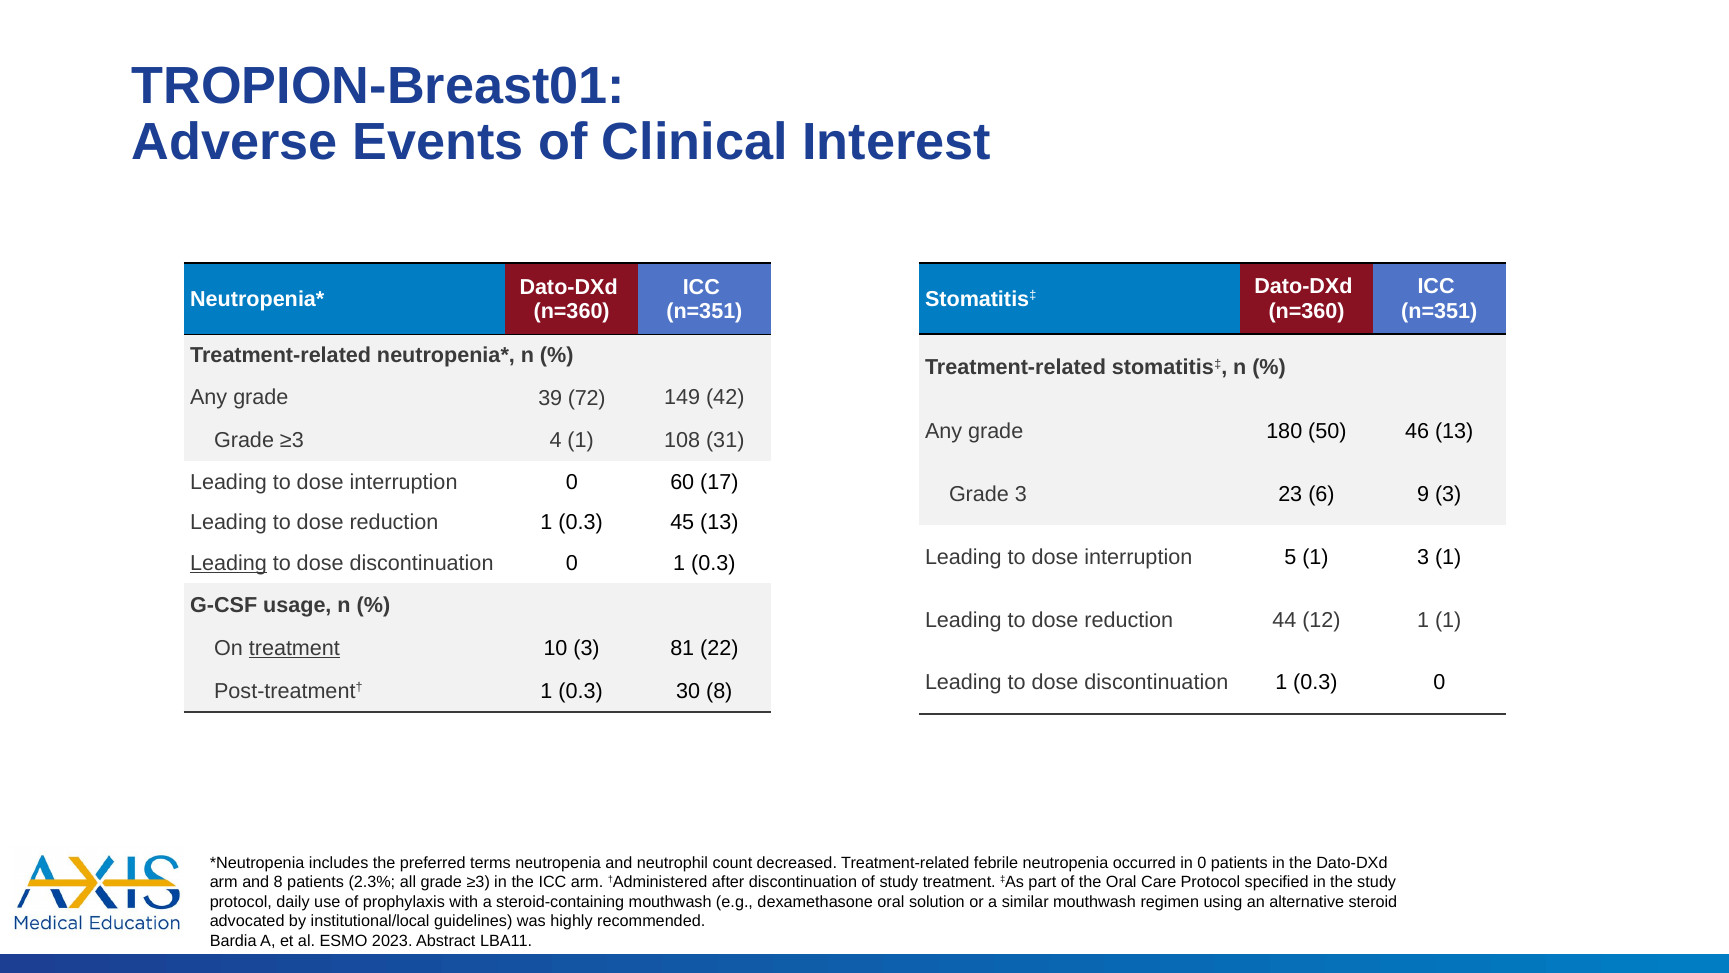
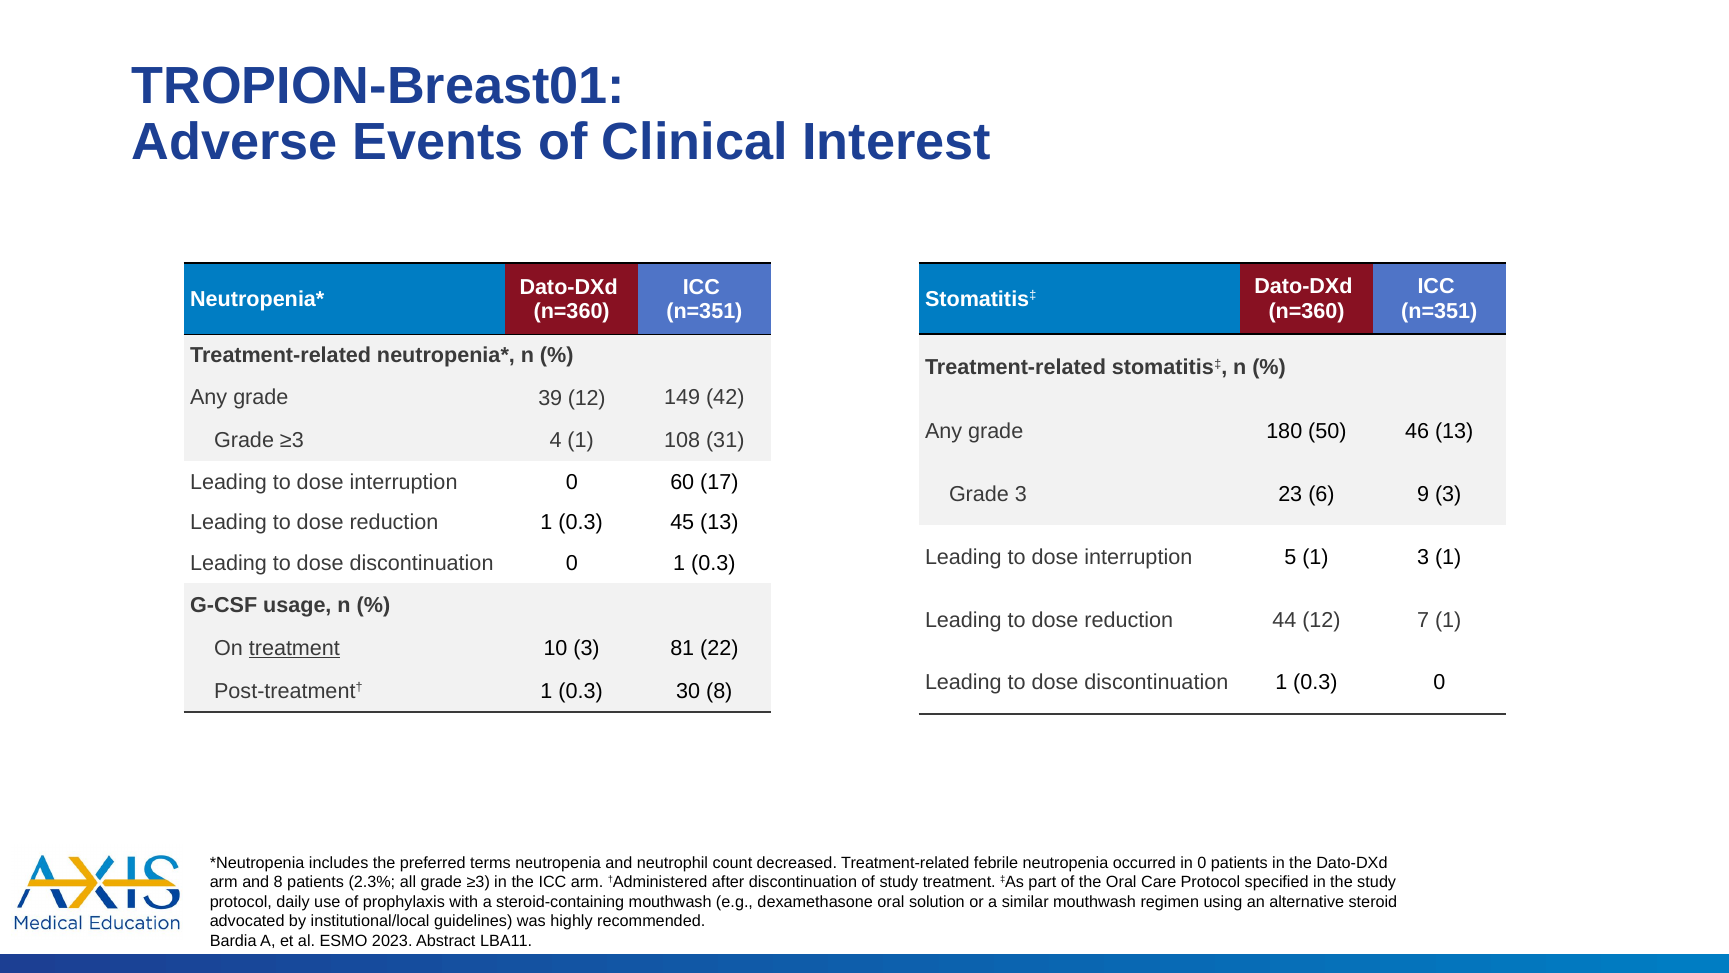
39 72: 72 -> 12
Leading at (229, 563) underline: present -> none
12 1: 1 -> 7
